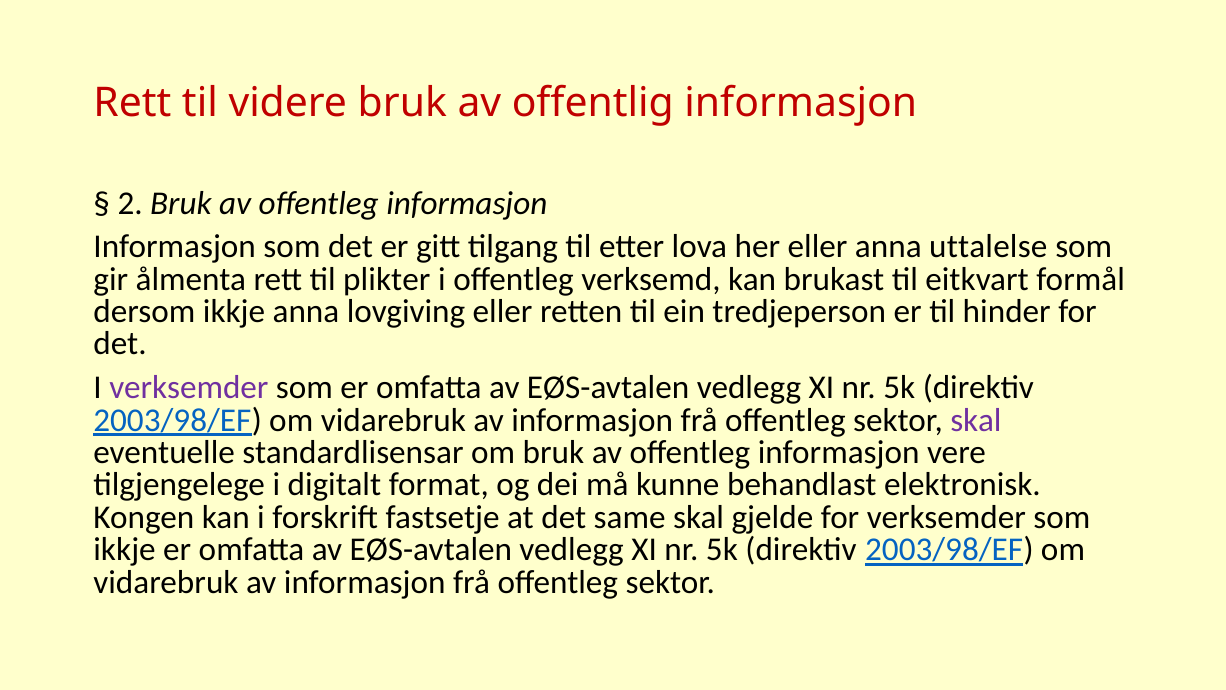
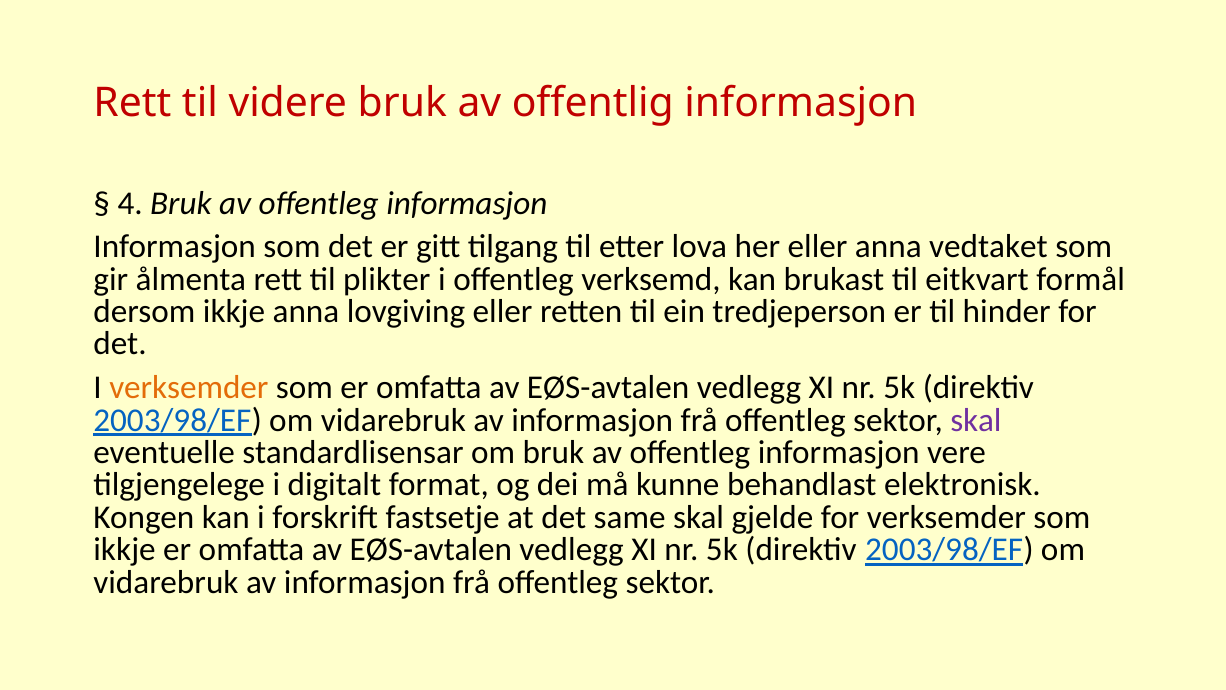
2: 2 -> 4
uttalelse: uttalelse -> vedtaket
verksemder at (189, 387) colour: purple -> orange
